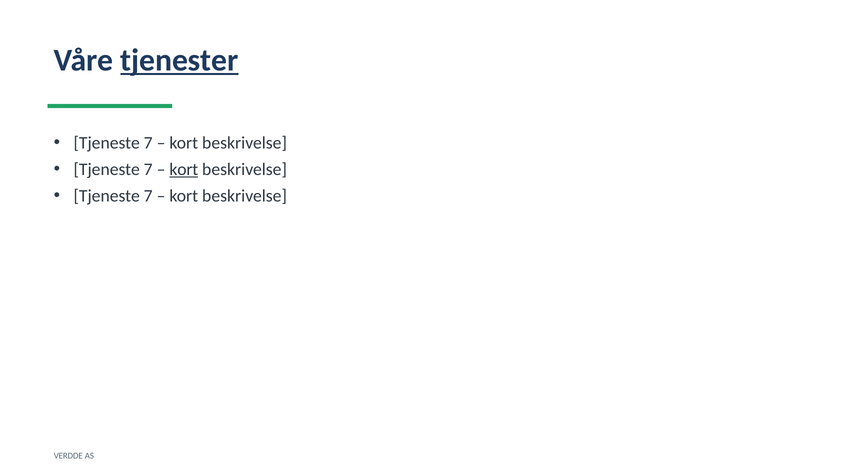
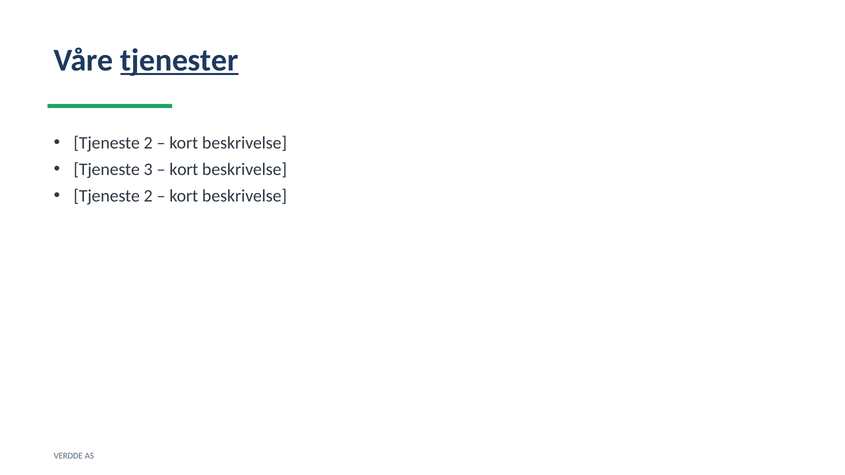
7 at (148, 143): 7 -> 2
7 at (148, 170): 7 -> 3
kort at (184, 170) underline: present -> none
7 at (148, 196): 7 -> 2
